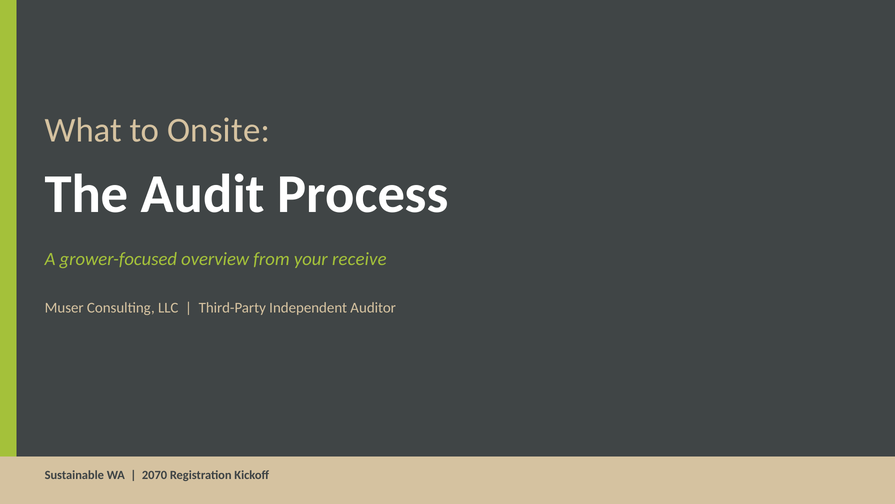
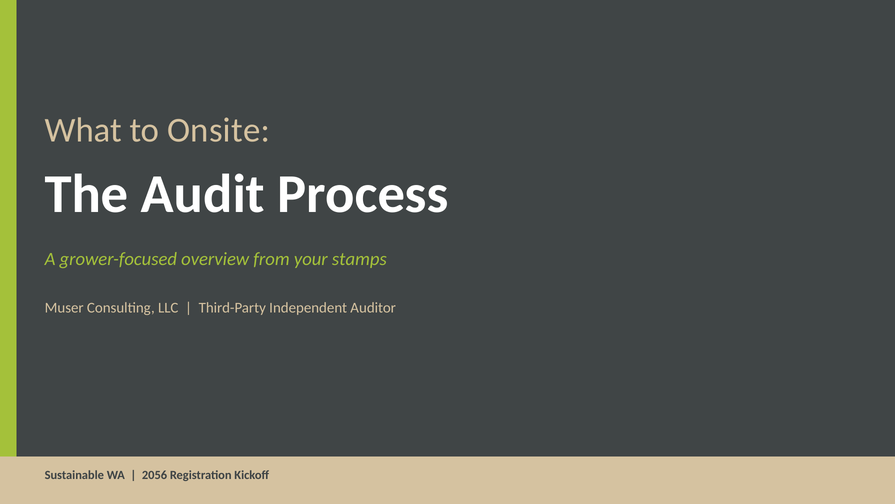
receive: receive -> stamps
2070: 2070 -> 2056
